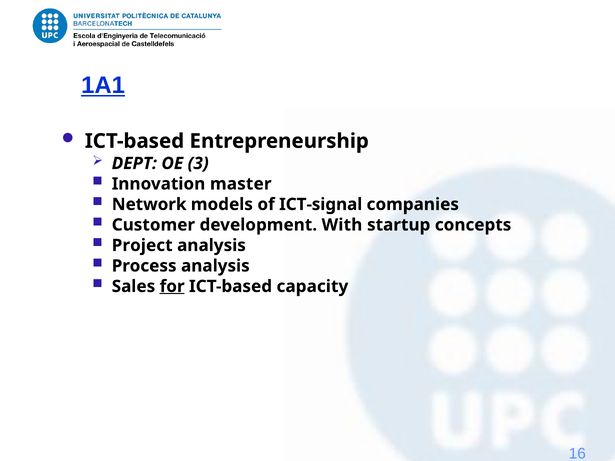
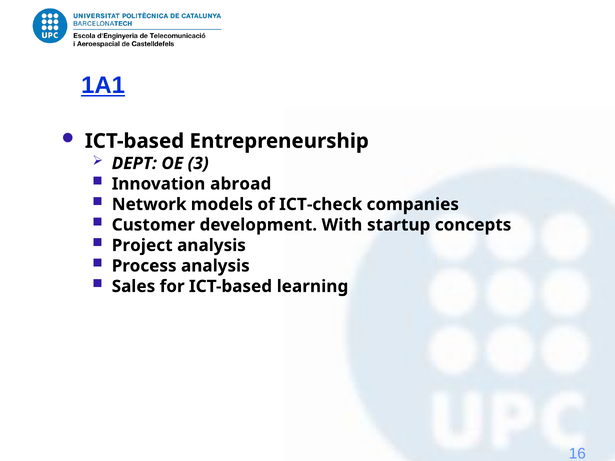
master: master -> abroad
ICT-signal: ICT-signal -> ICT-check
for underline: present -> none
capacity: capacity -> learning
